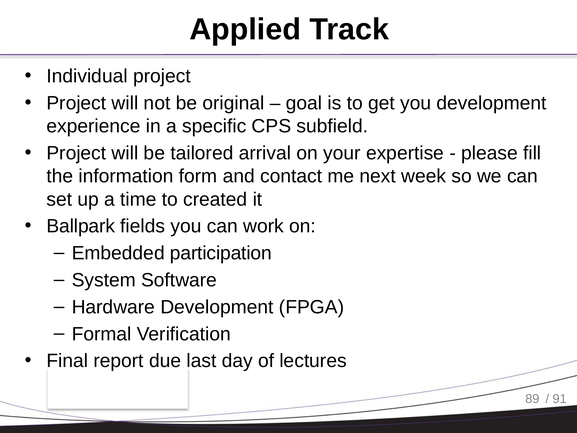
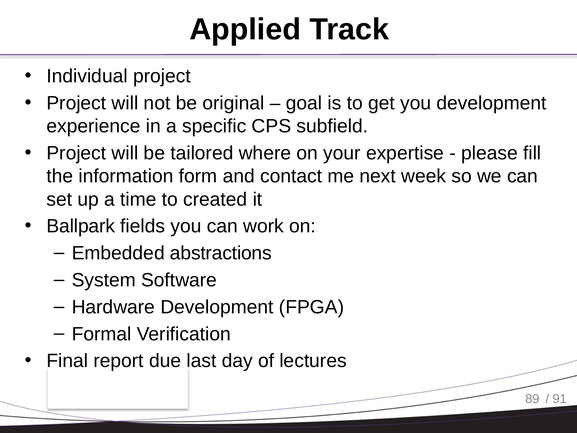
arrival: arrival -> where
participation: participation -> abstractions
